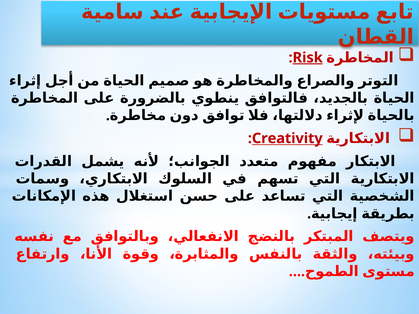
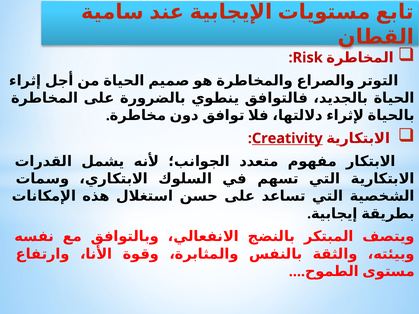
Risk underline: present -> none
